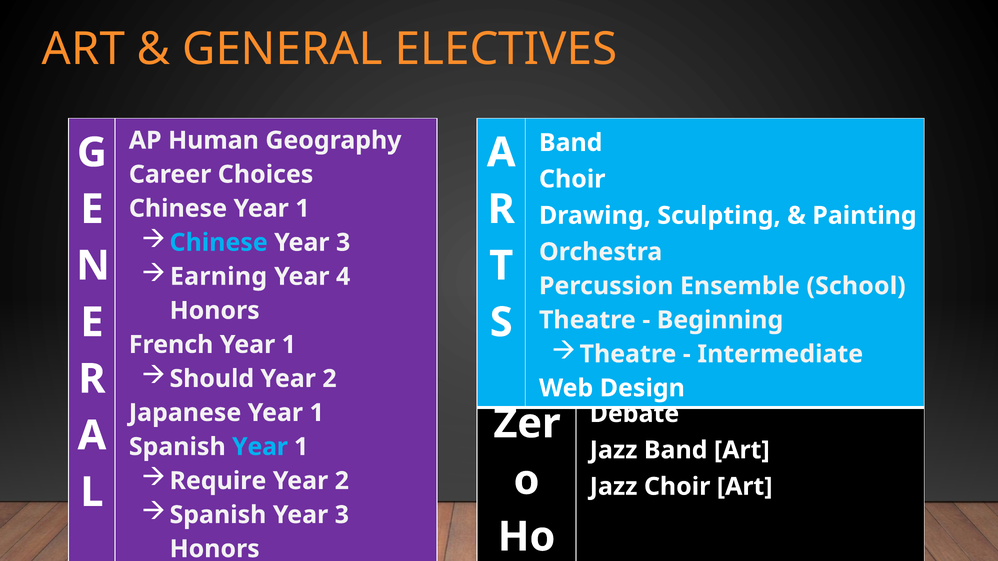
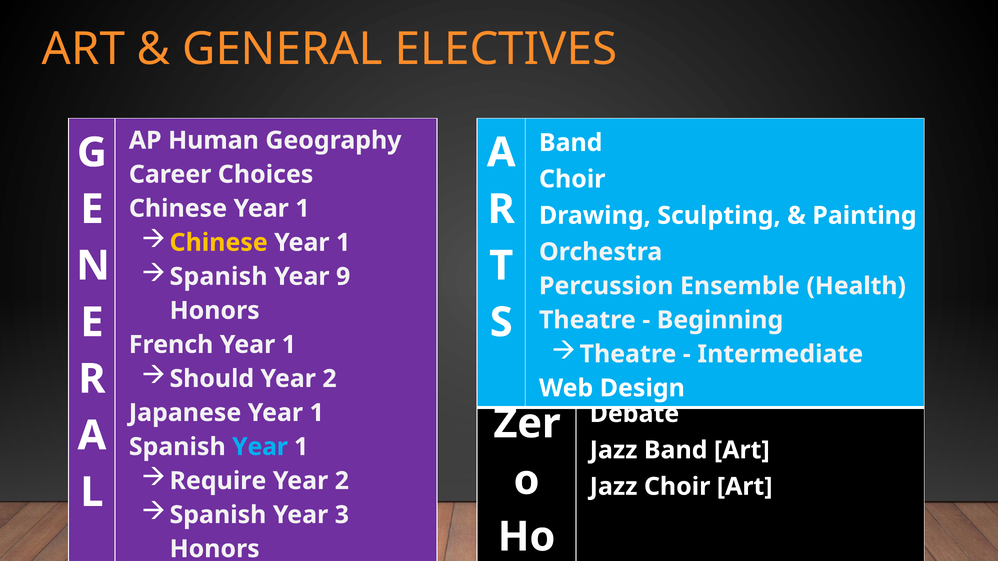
Chinese at (219, 243) colour: light blue -> yellow
3 at (343, 243): 3 -> 1
Earning at (219, 277): Earning -> Spanish
4: 4 -> 9
School: School -> Health
